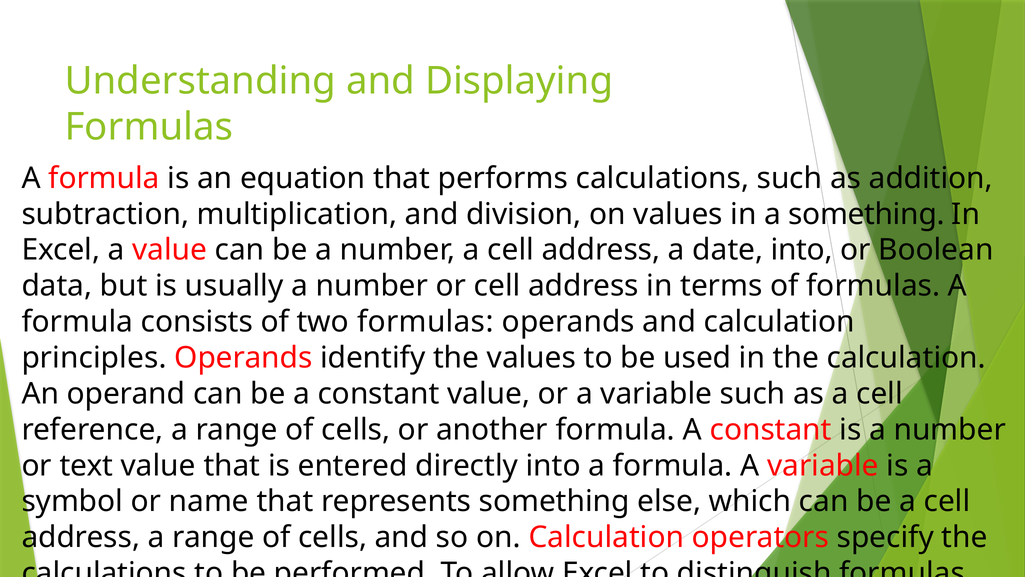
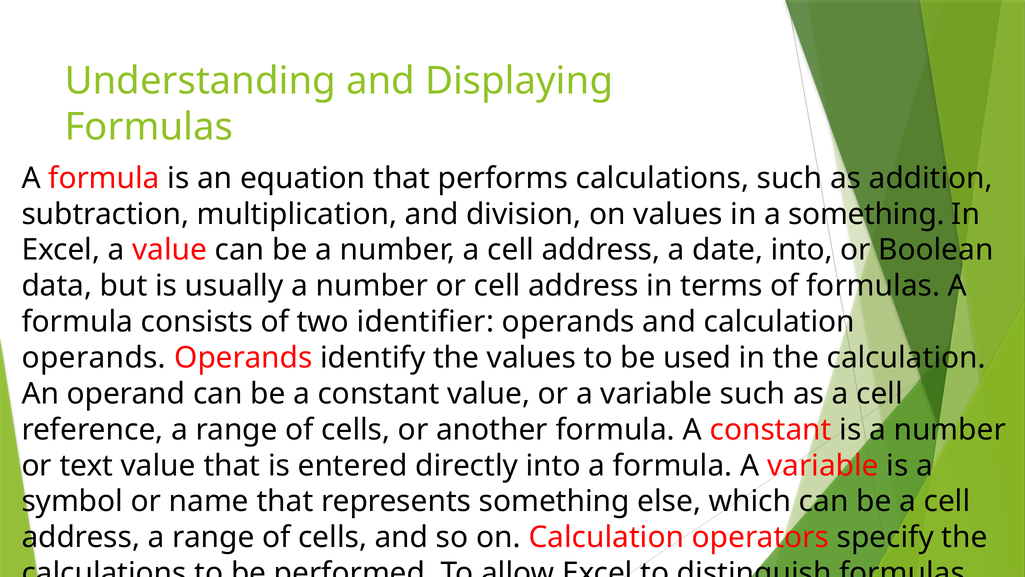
two formulas: formulas -> identifier
principles at (94, 358): principles -> operands
